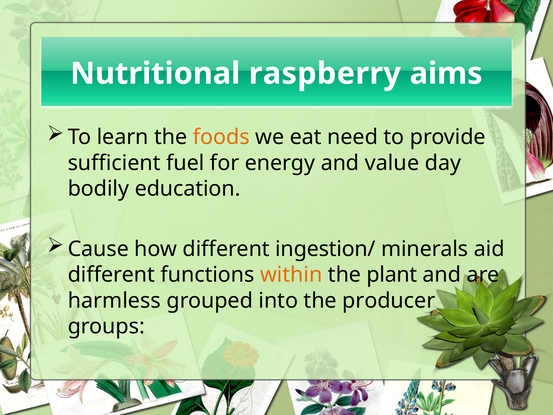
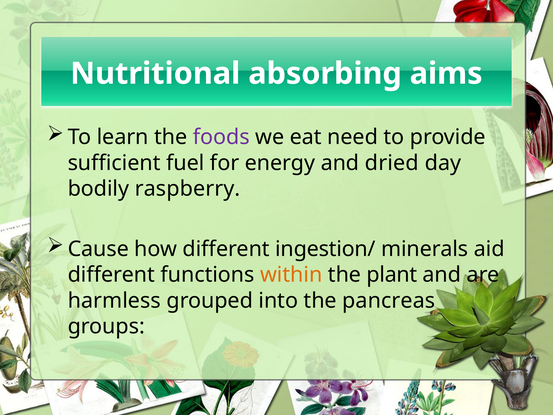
raspberry: raspberry -> absorbing
foods colour: orange -> purple
value: value -> dried
education: education -> raspberry
producer: producer -> pancreas
